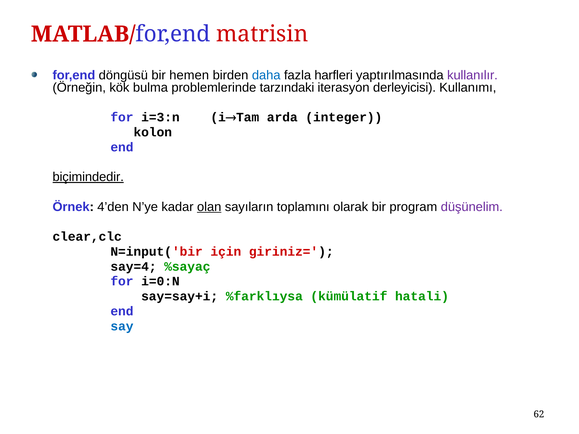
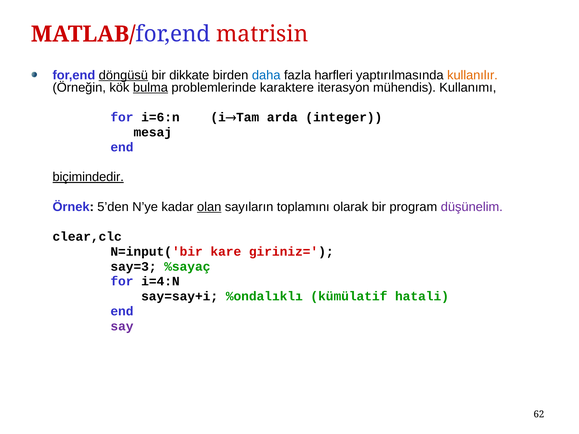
döngüsü underline: none -> present
hemen: hemen -> dikkate
kullanılır colour: purple -> orange
bulma underline: none -> present
tarzındaki: tarzındaki -> karaktere
derleyicisi: derleyicisi -> mühendis
i=3:n: i=3:n -> i=6:n
kolon: kolon -> mesaj
4’den: 4’den -> 5’den
için: için -> kare
say=4: say=4 -> say=3
i=0:N: i=0:N -> i=4:N
%farklıysa: %farklıysa -> %ondalıklı
say colour: blue -> purple
